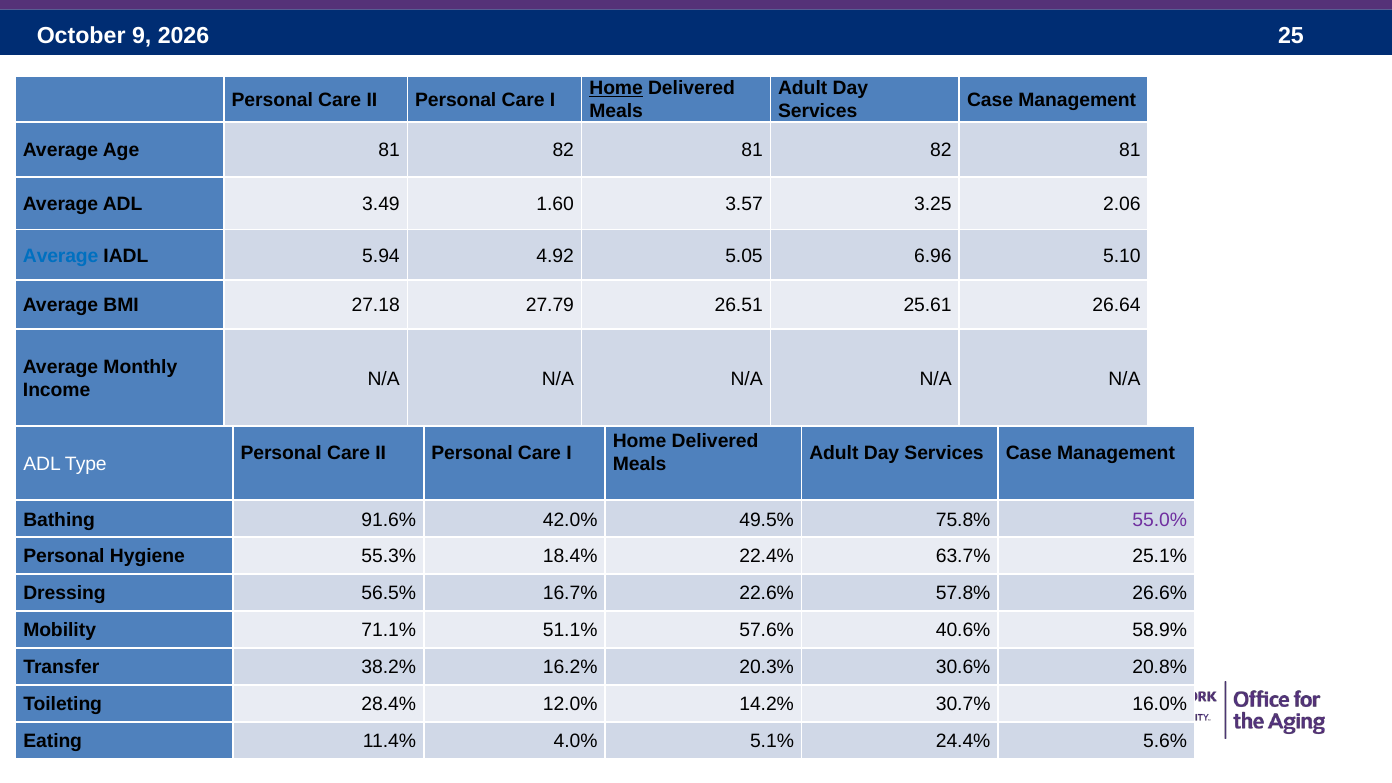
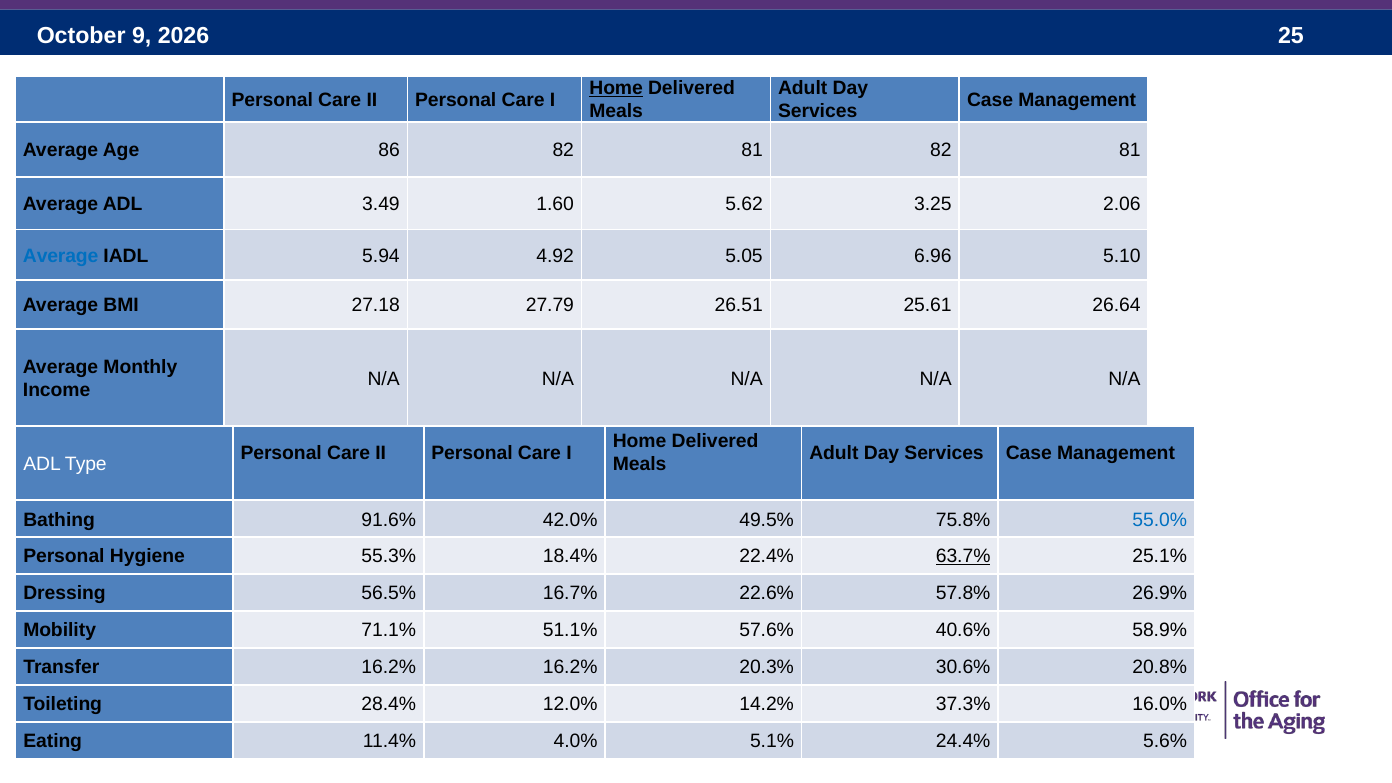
Age 81: 81 -> 86
3.57: 3.57 -> 5.62
55.0% colour: purple -> blue
63.7% underline: none -> present
26.6%: 26.6% -> 26.9%
Transfer 38.2%: 38.2% -> 16.2%
30.7%: 30.7% -> 37.3%
